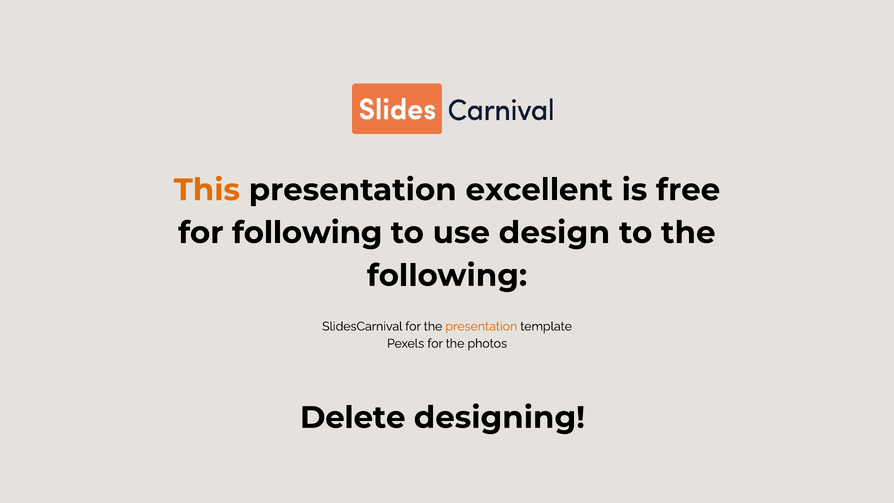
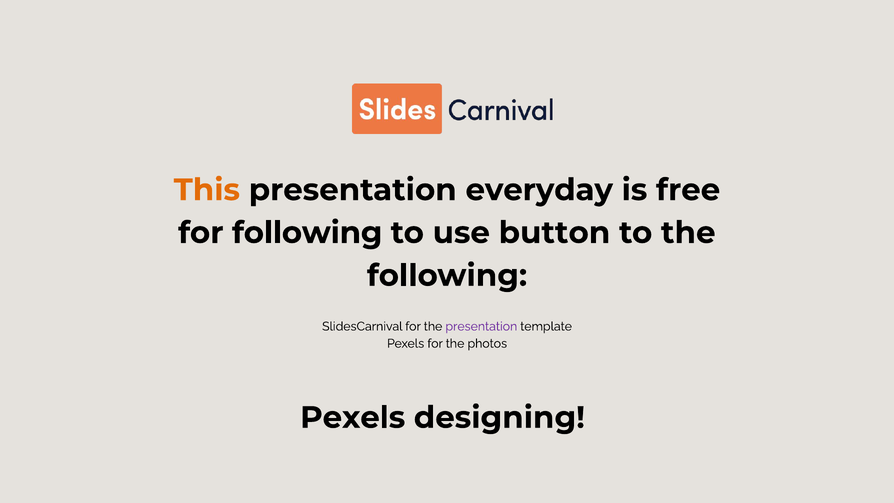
excellent: excellent -> everyday
design: design -> button
presentation at (481, 326) colour: orange -> purple
Delete at (353, 418): Delete -> Pexels
